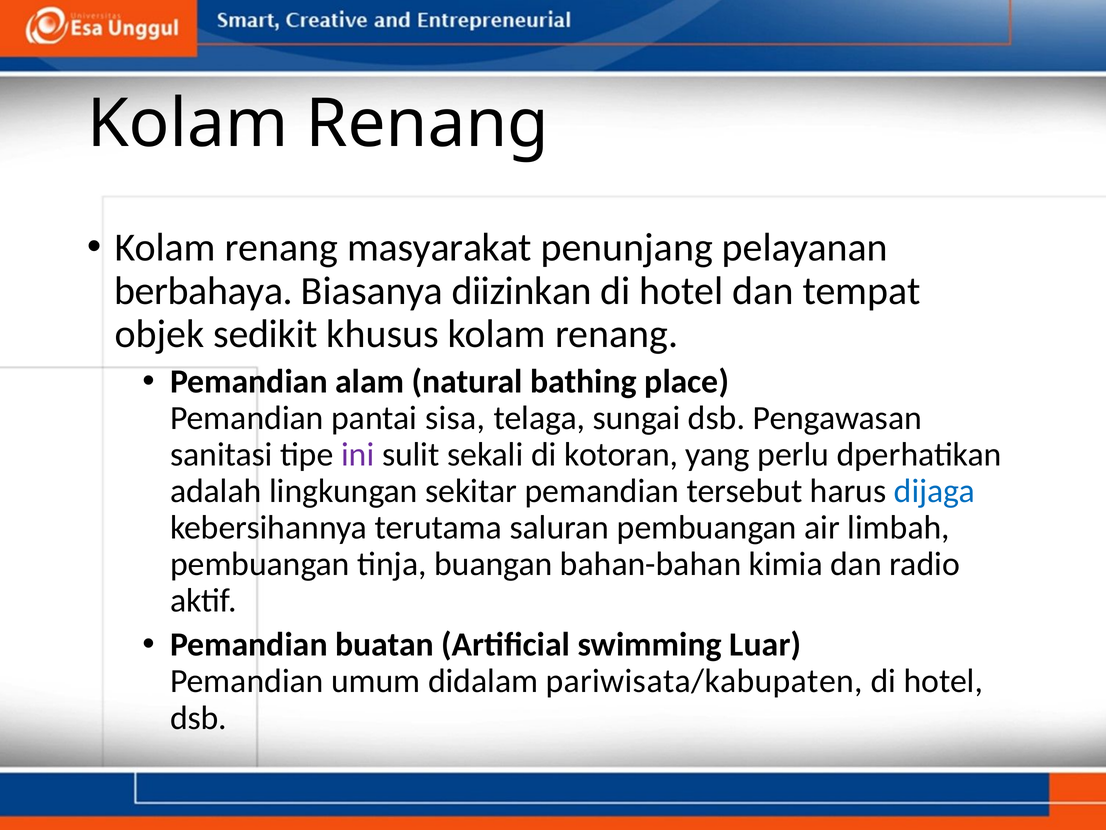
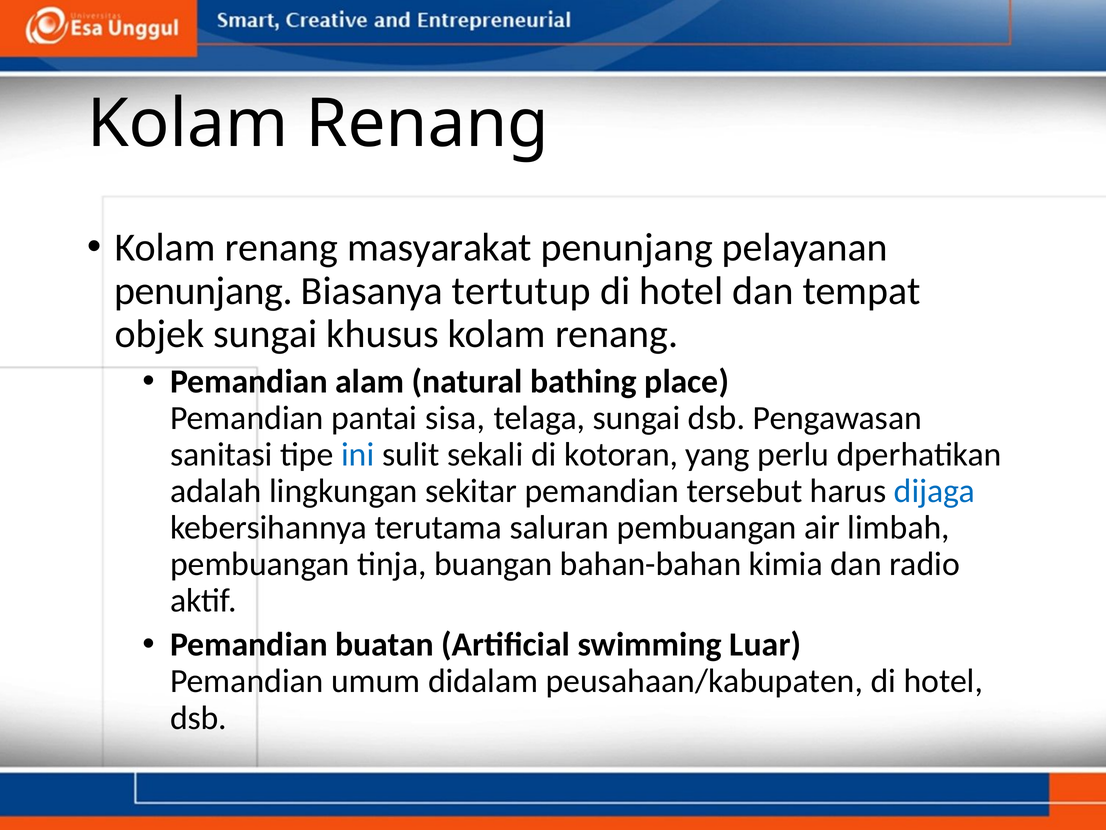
berbahaya at (204, 291): berbahaya -> penunjang
diizinkan: diizinkan -> tertutup
objek sedikit: sedikit -> sungai
ini colour: purple -> blue
pariwisata/kabupaten: pariwisata/kabupaten -> peusahaan/kabupaten
